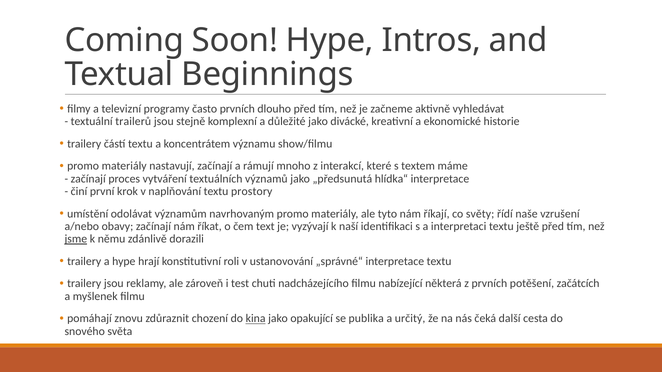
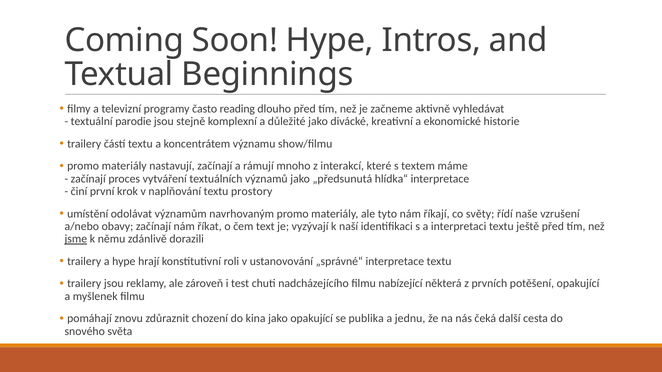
často prvních: prvních -> reading
trailerů: trailerů -> parodie
potěšení začátcích: začátcích -> opakující
kina underline: present -> none
určitý: určitý -> jednu
